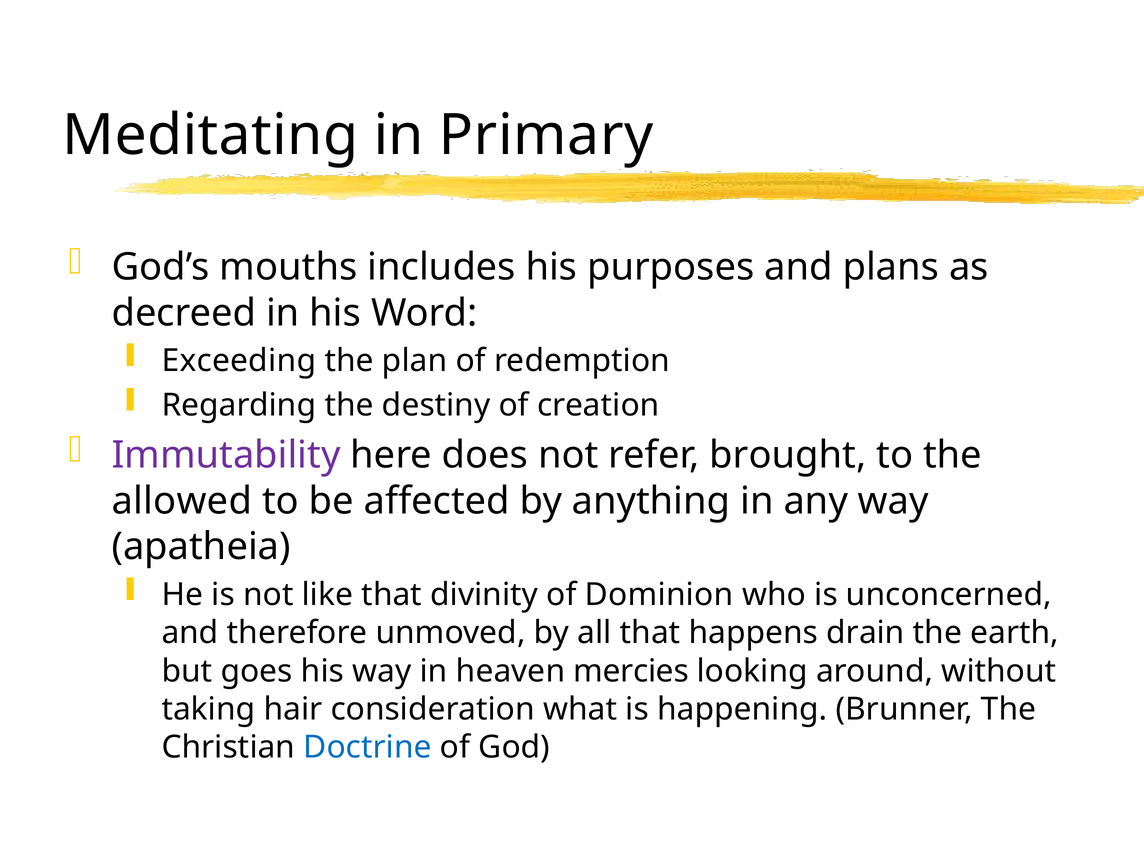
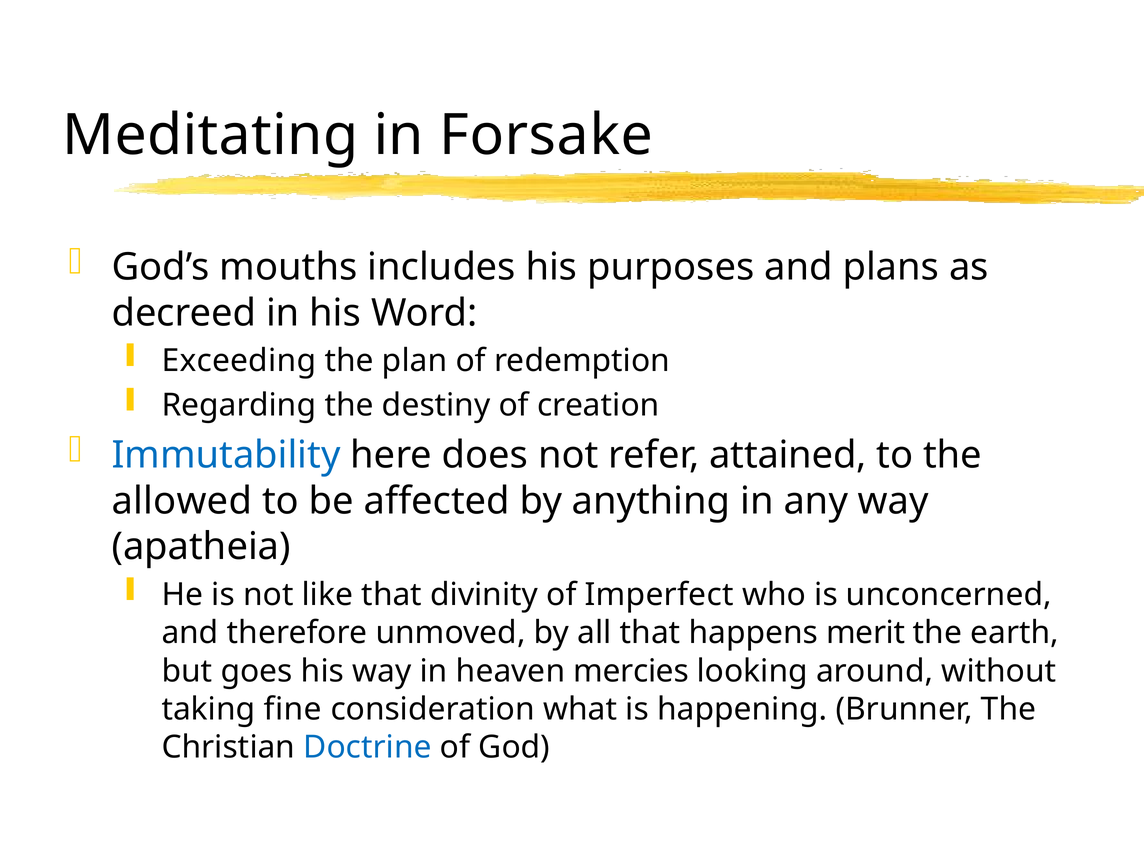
Primary: Primary -> Forsake
Immutability colour: purple -> blue
brought: brought -> attained
Dominion: Dominion -> Imperfect
drain: drain -> merit
hair: hair -> fine
